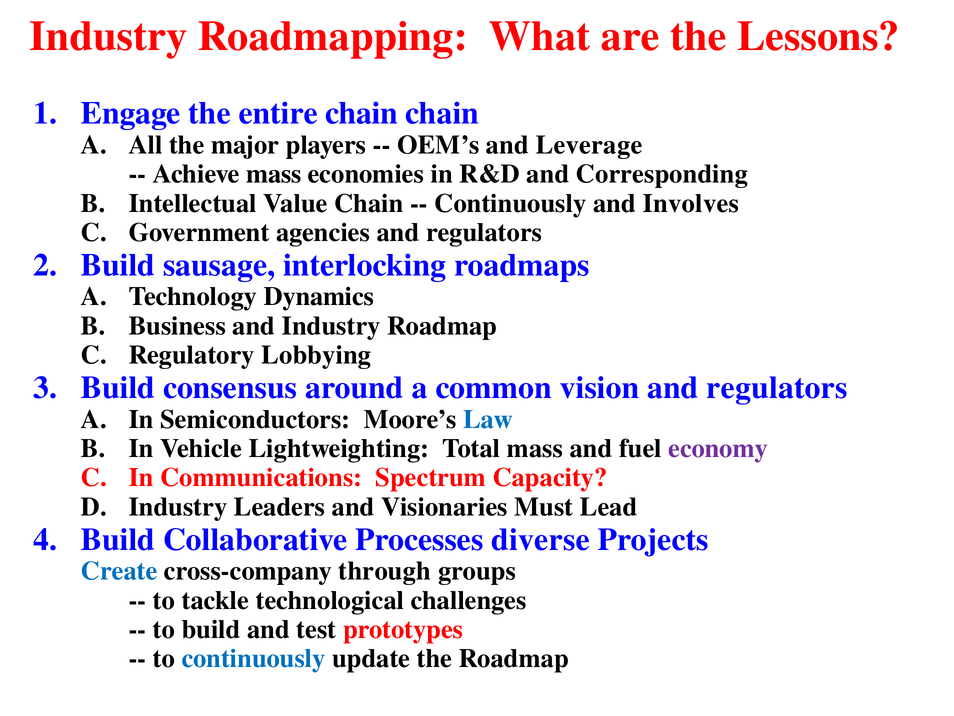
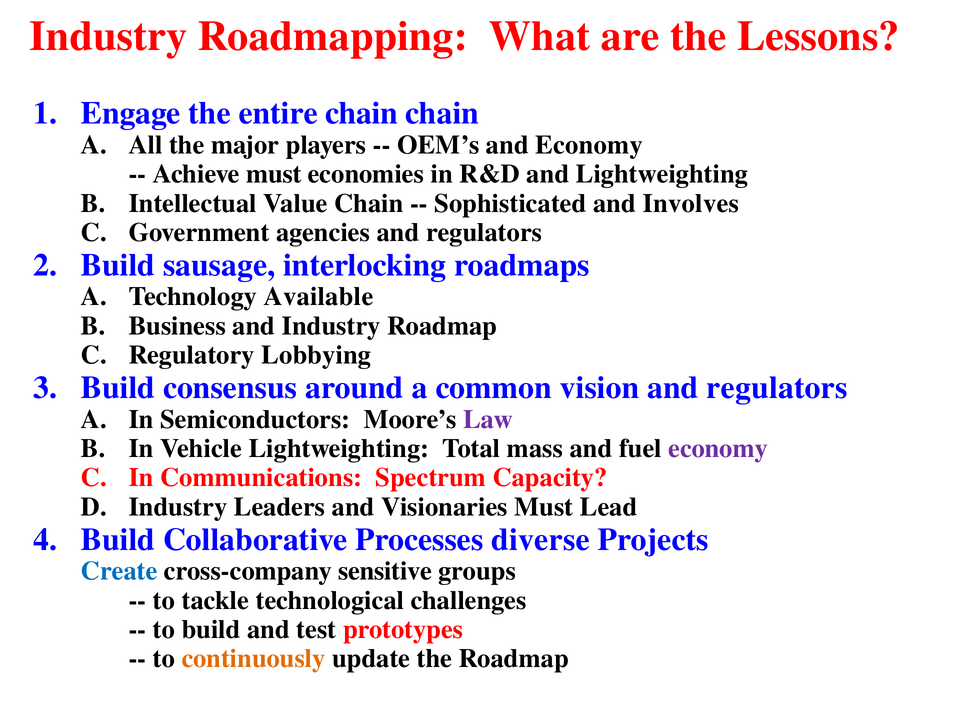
and Leverage: Leverage -> Economy
Achieve mass: mass -> must
and Corresponding: Corresponding -> Lightweighting
Continuously at (510, 203): Continuously -> Sophisticated
Dynamics: Dynamics -> Available
Law colour: blue -> purple
through: through -> sensitive
continuously at (254, 658) colour: blue -> orange
